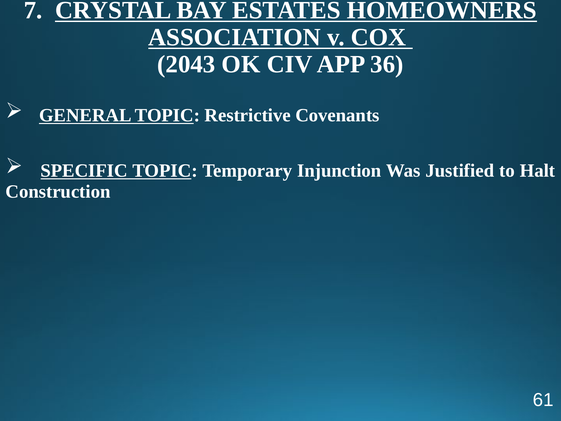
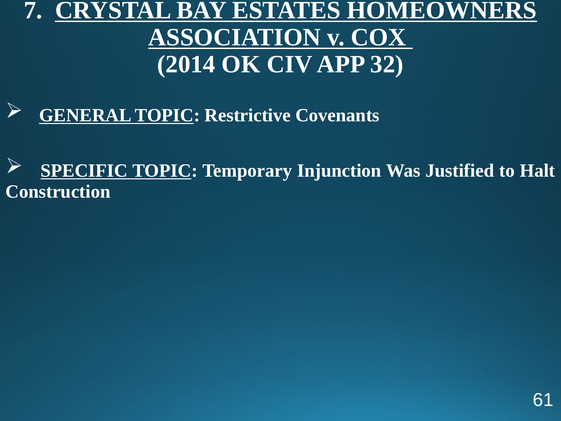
2043: 2043 -> 2014
36: 36 -> 32
